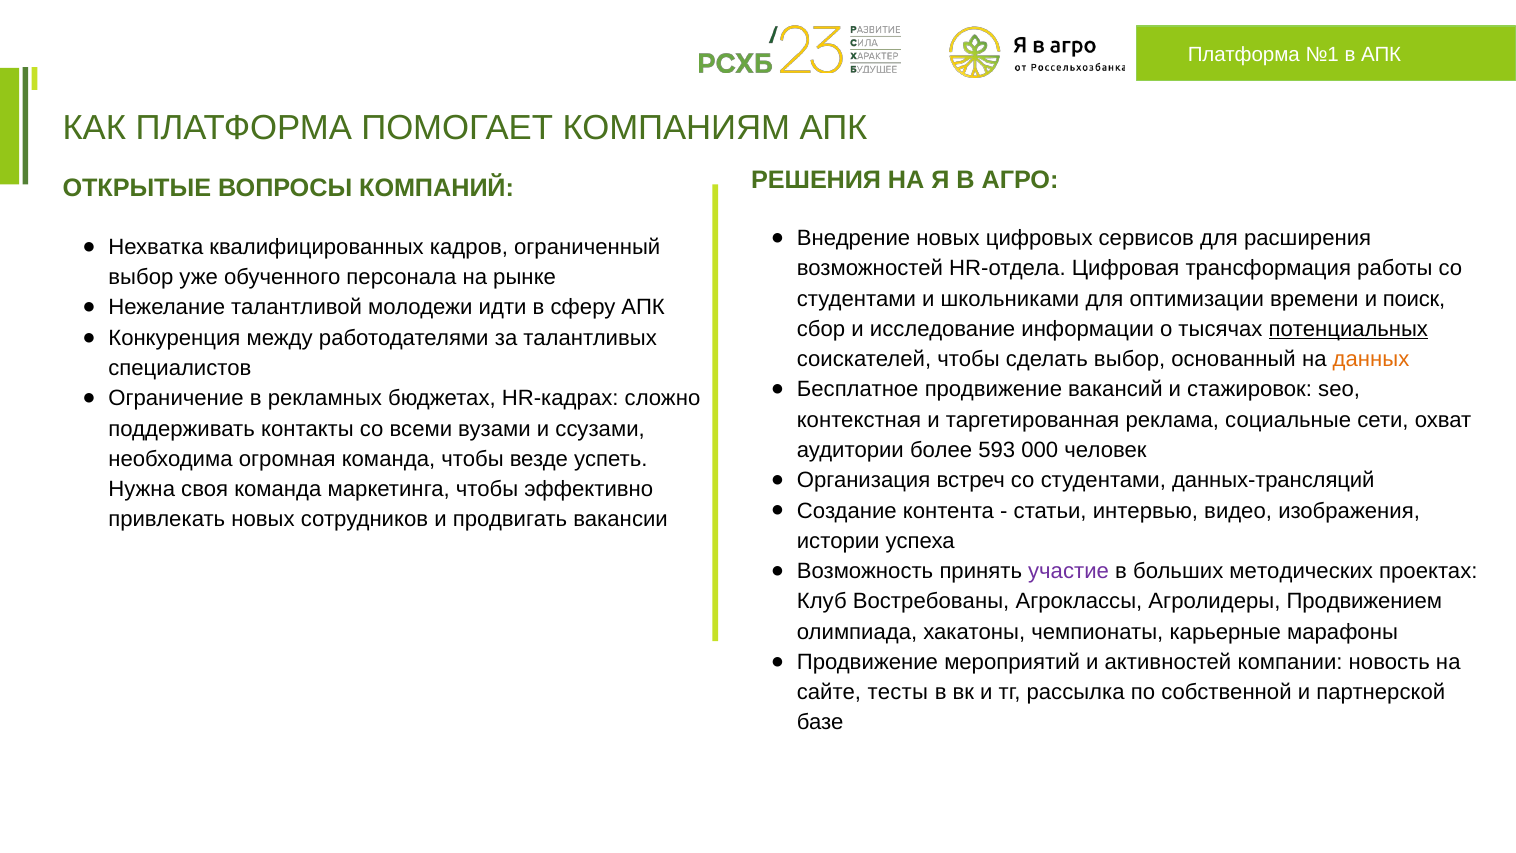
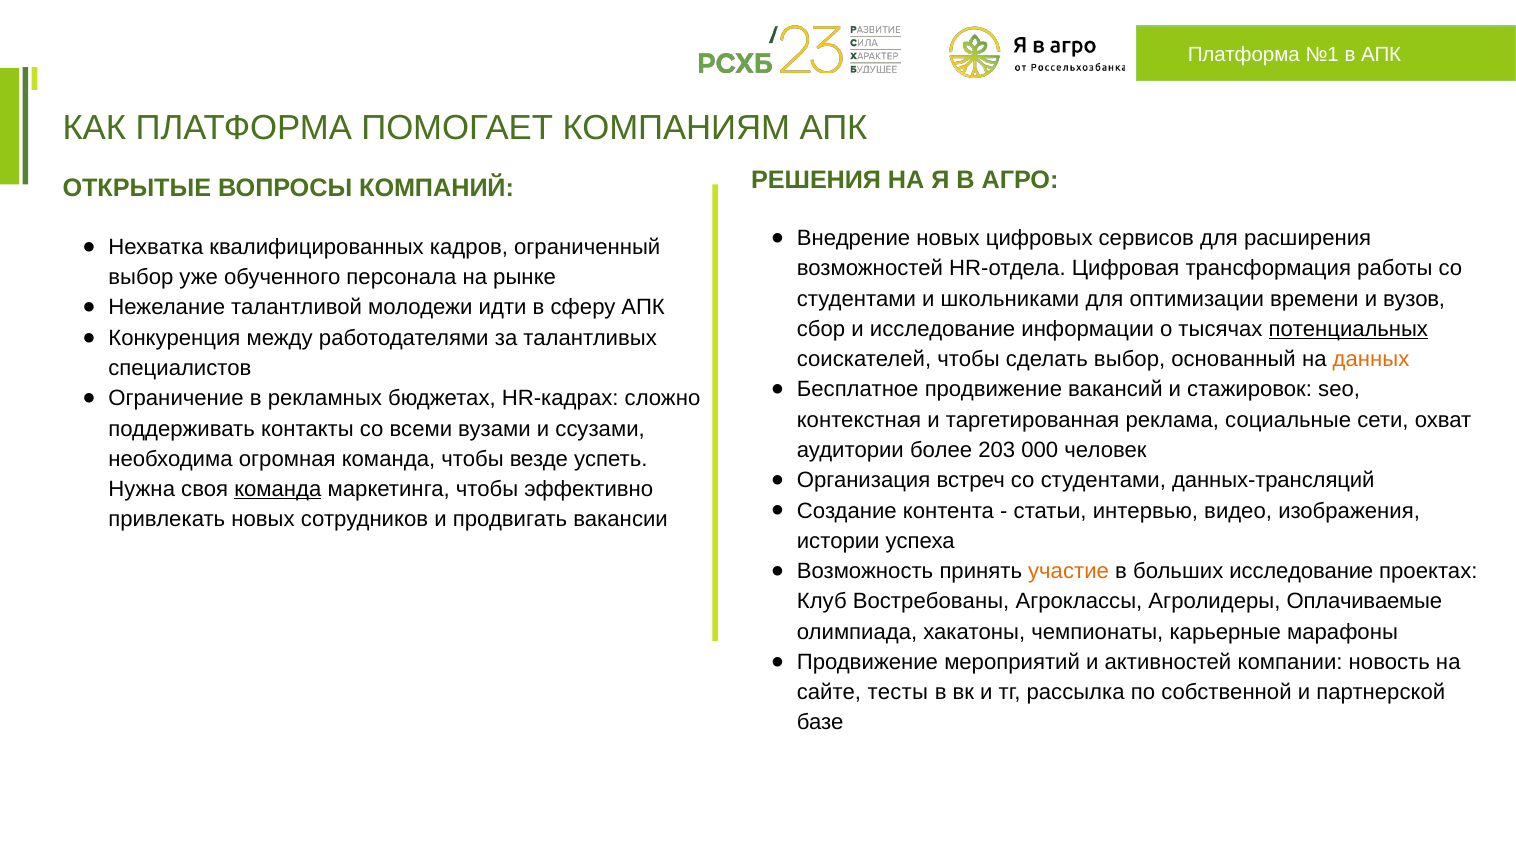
и поиск: поиск -> вузов
593: 593 -> 203
команда at (278, 489) underline: none -> present
участие colour: purple -> orange
больших методических: методических -> исследование
Продвижением: Продвижением -> Оплачиваемые
